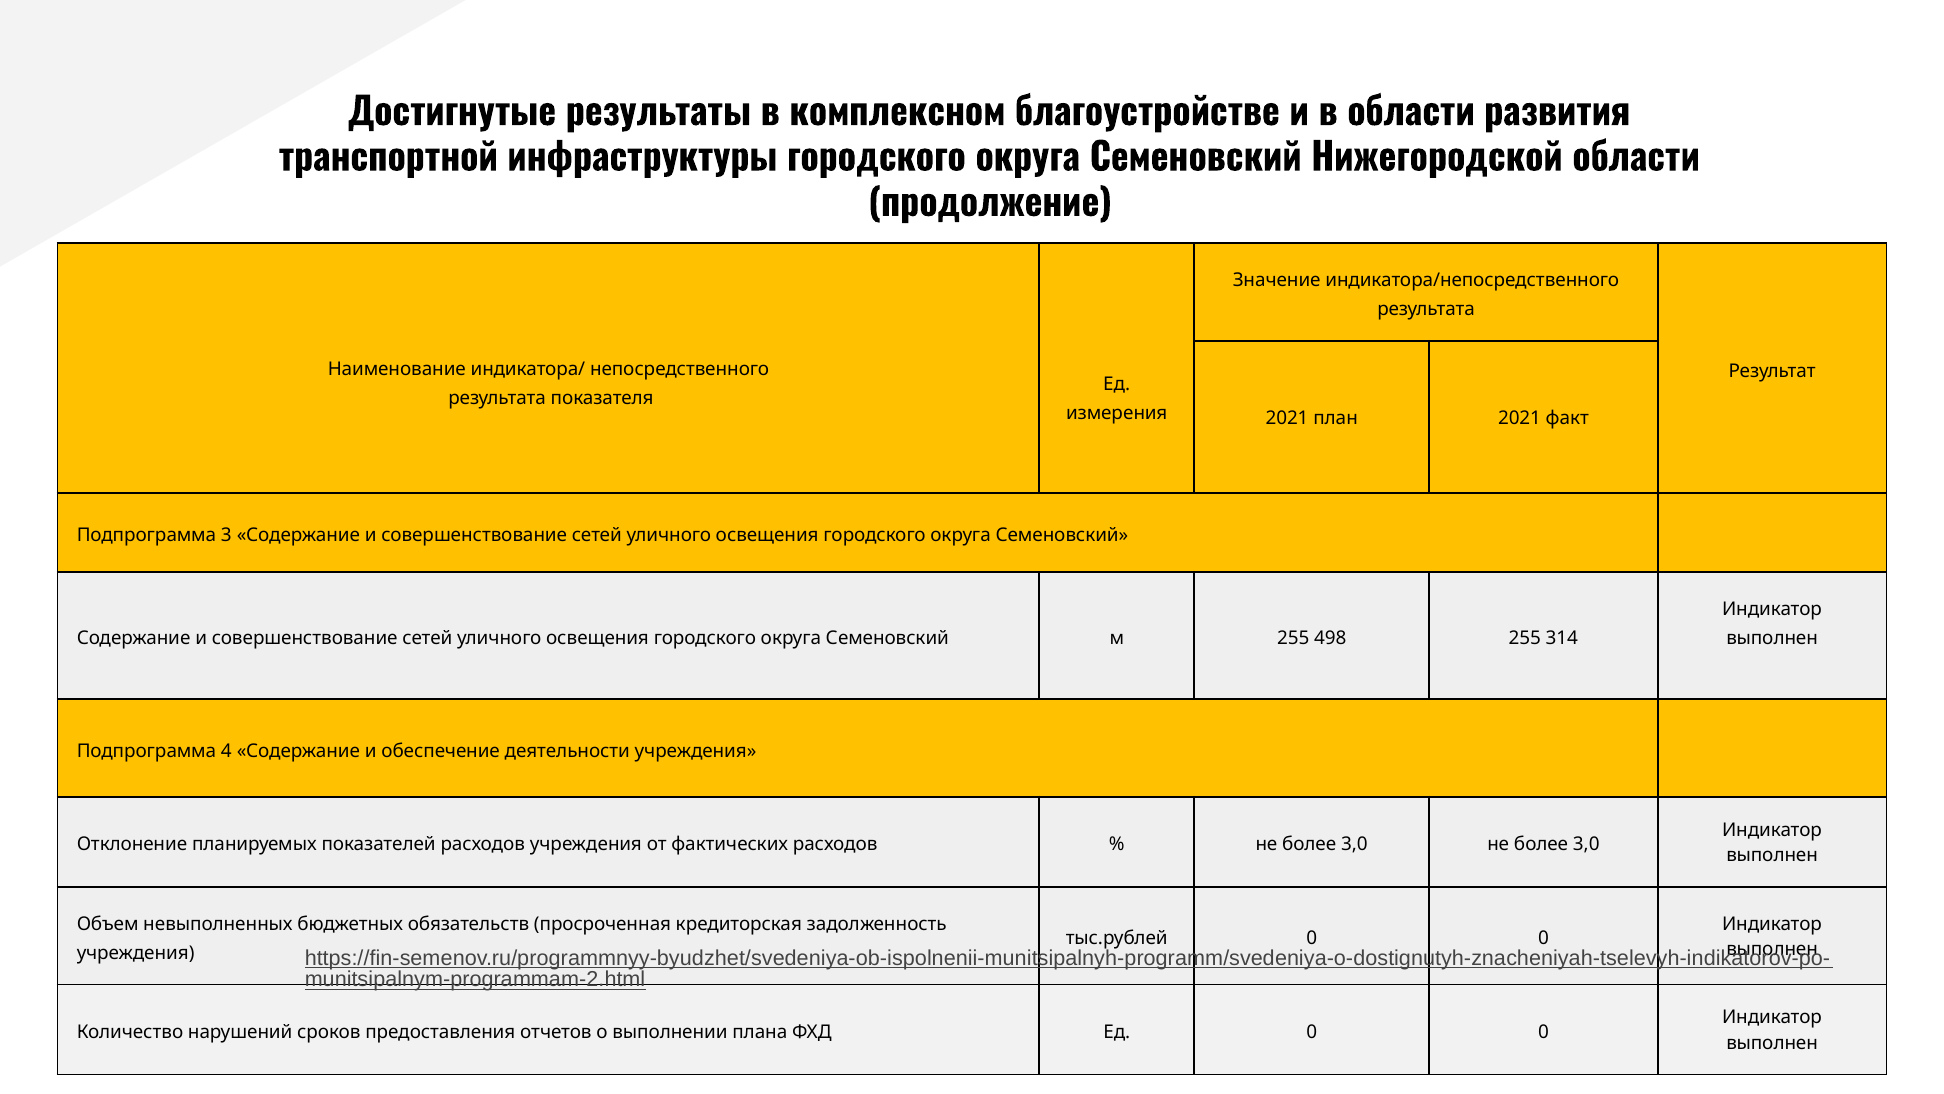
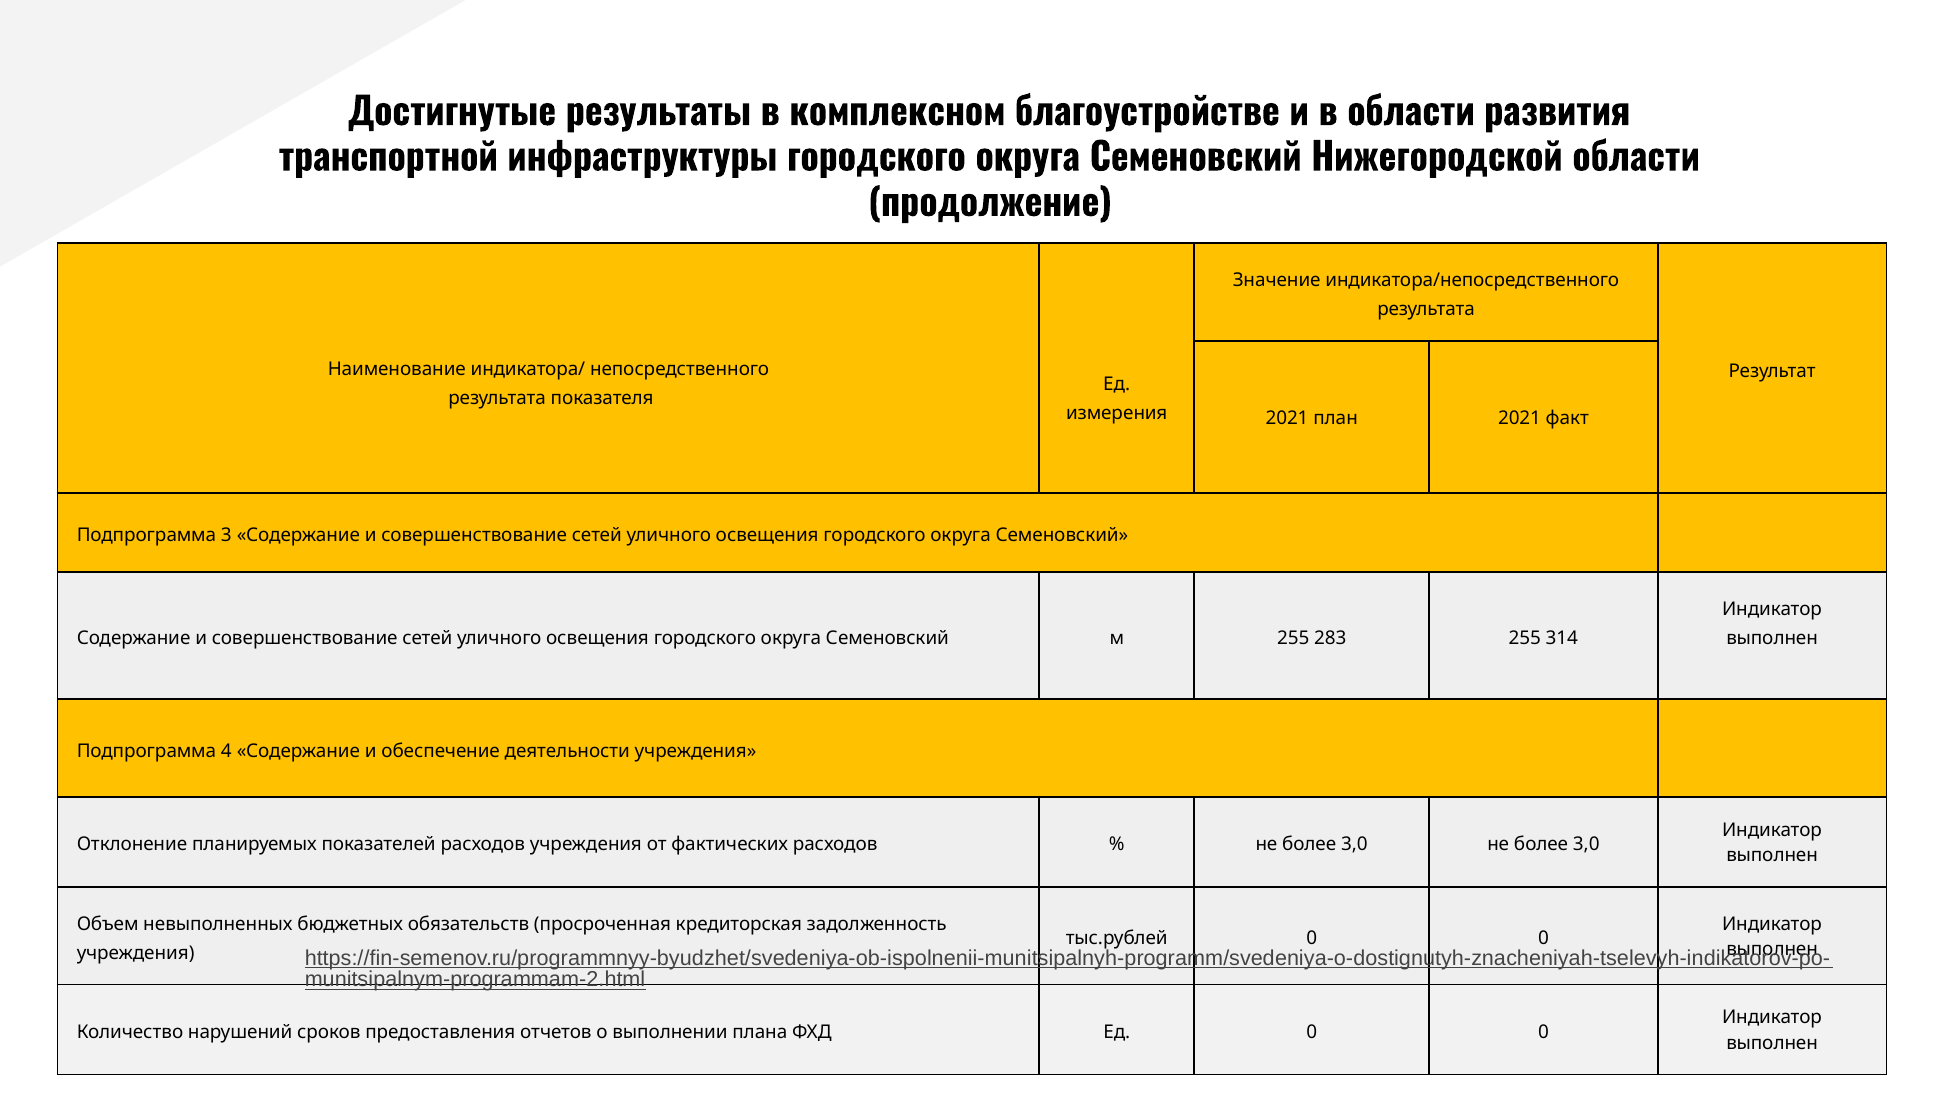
498: 498 -> 283
